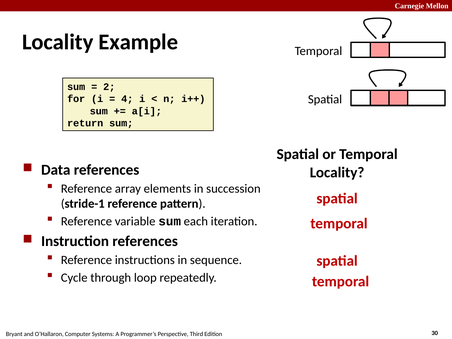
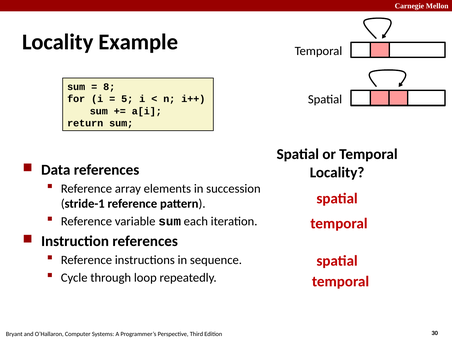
2: 2 -> 8
4: 4 -> 5
